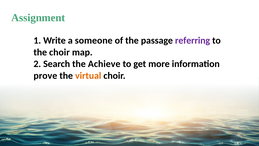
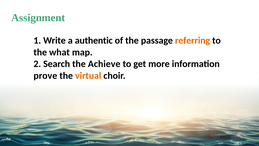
someone: someone -> authentic
referring colour: purple -> orange
the choir: choir -> what
